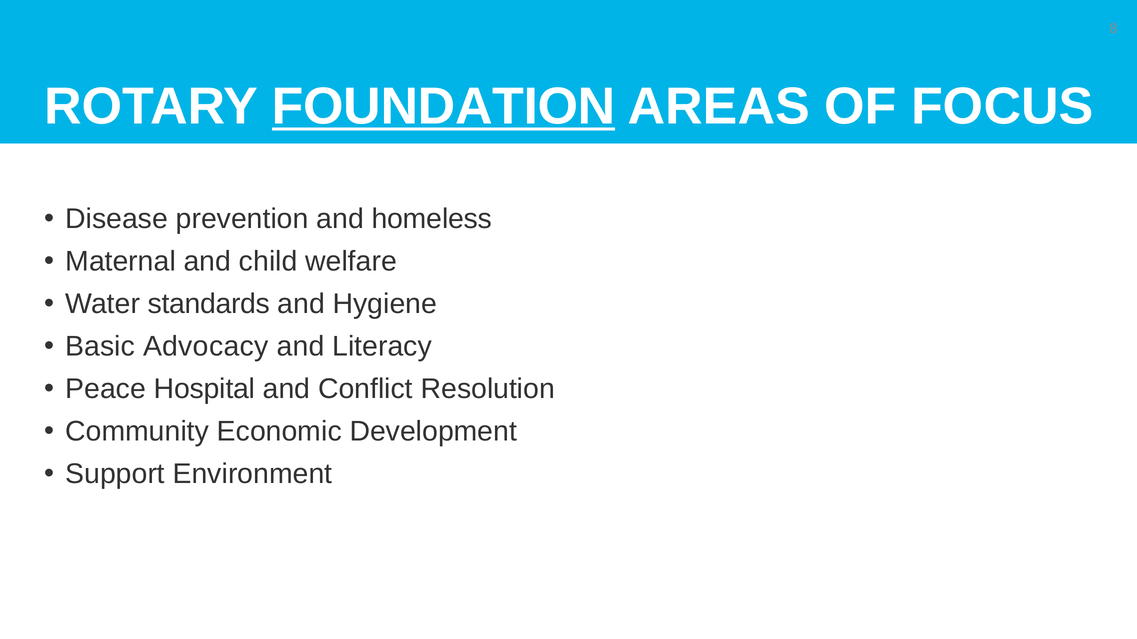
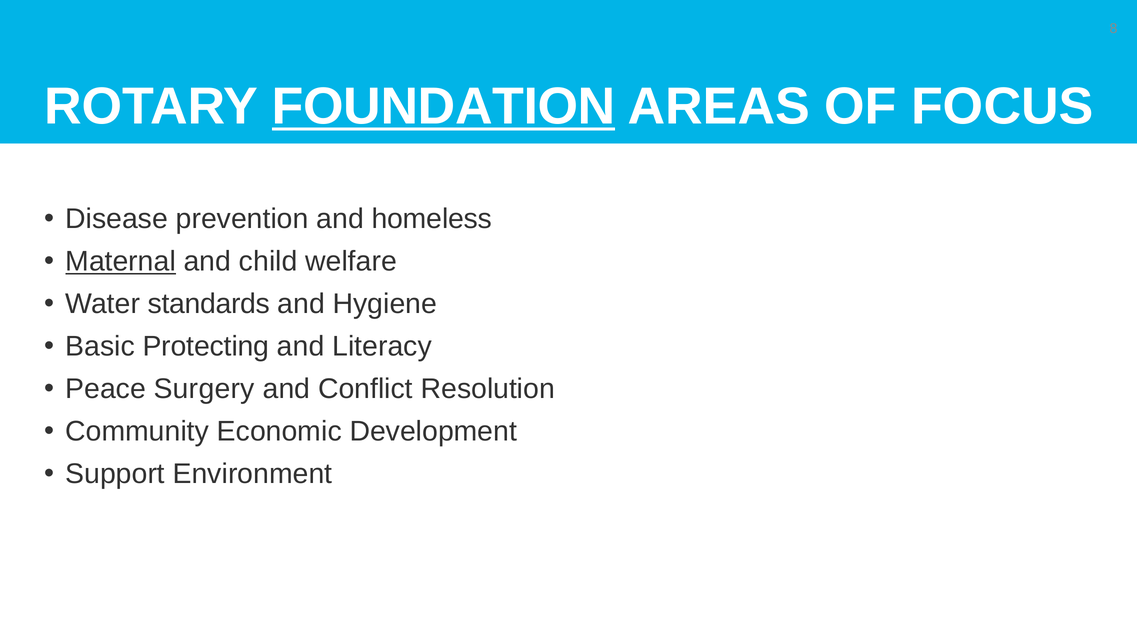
Maternal underline: none -> present
Advocacy: Advocacy -> Protecting
Hospital: Hospital -> Surgery
